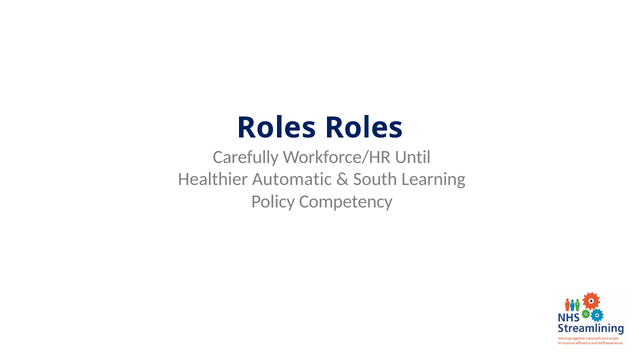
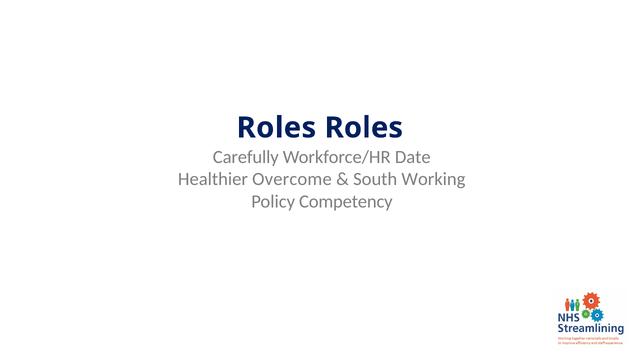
Until: Until -> Date
Automatic: Automatic -> Overcome
Learning: Learning -> Working
